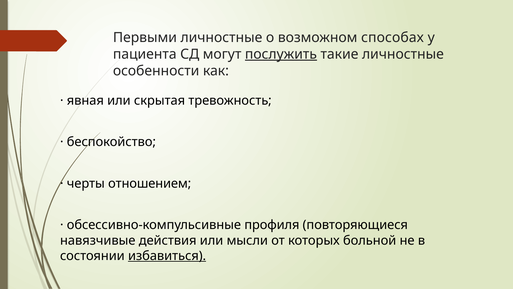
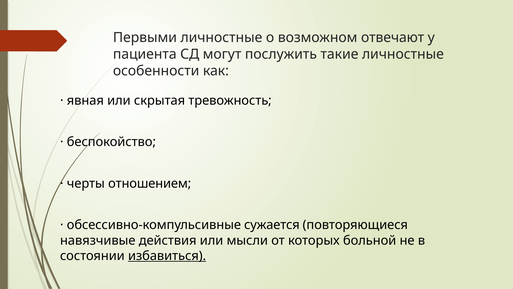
способах: способах -> отвечают
послужить underline: present -> none
профиля: профиля -> сужается
